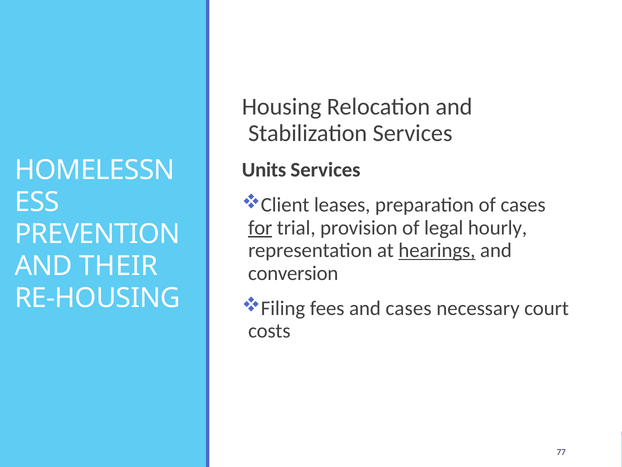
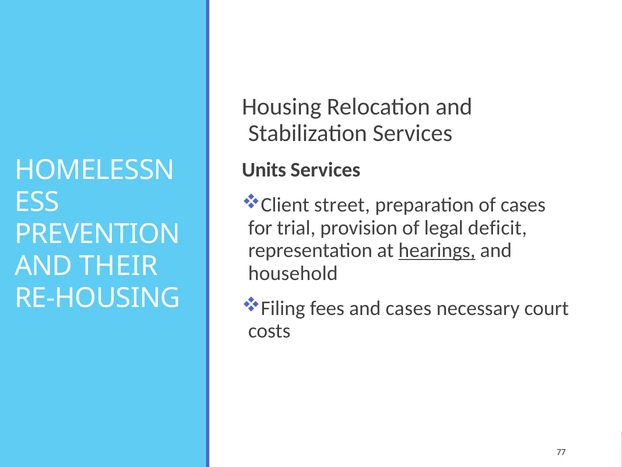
leases: leases -> street
for underline: present -> none
hourly: hourly -> deficit
conversion: conversion -> household
